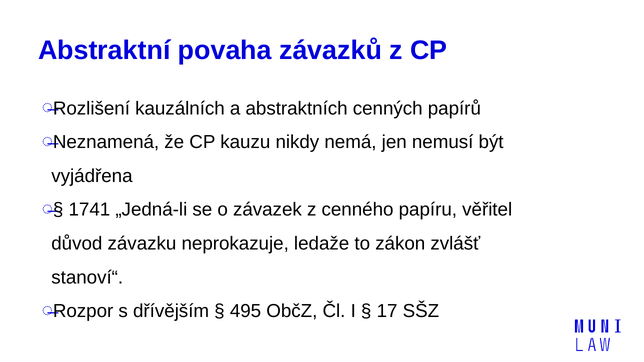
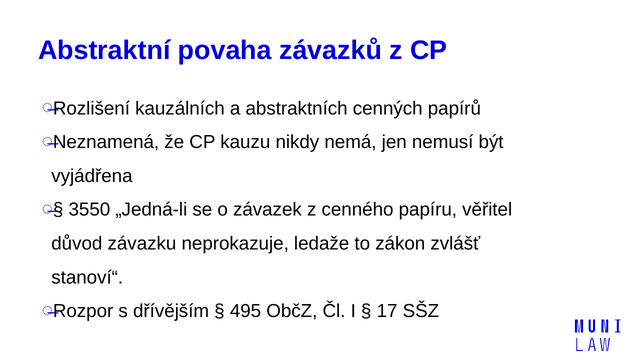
1741: 1741 -> 3550
